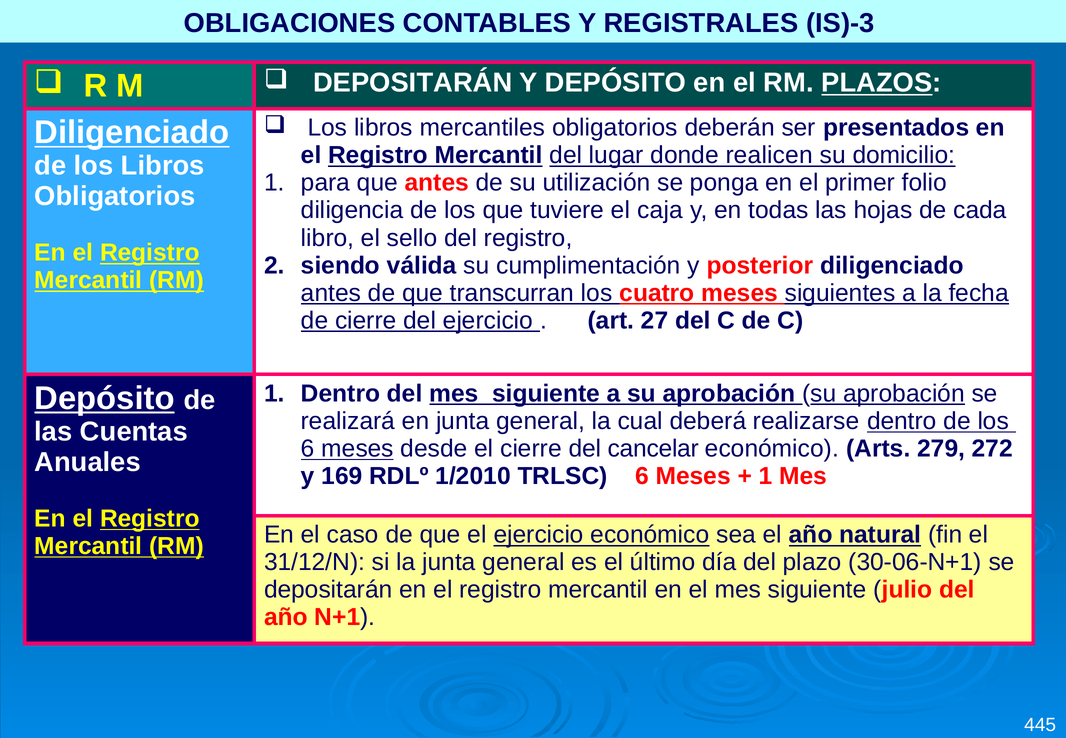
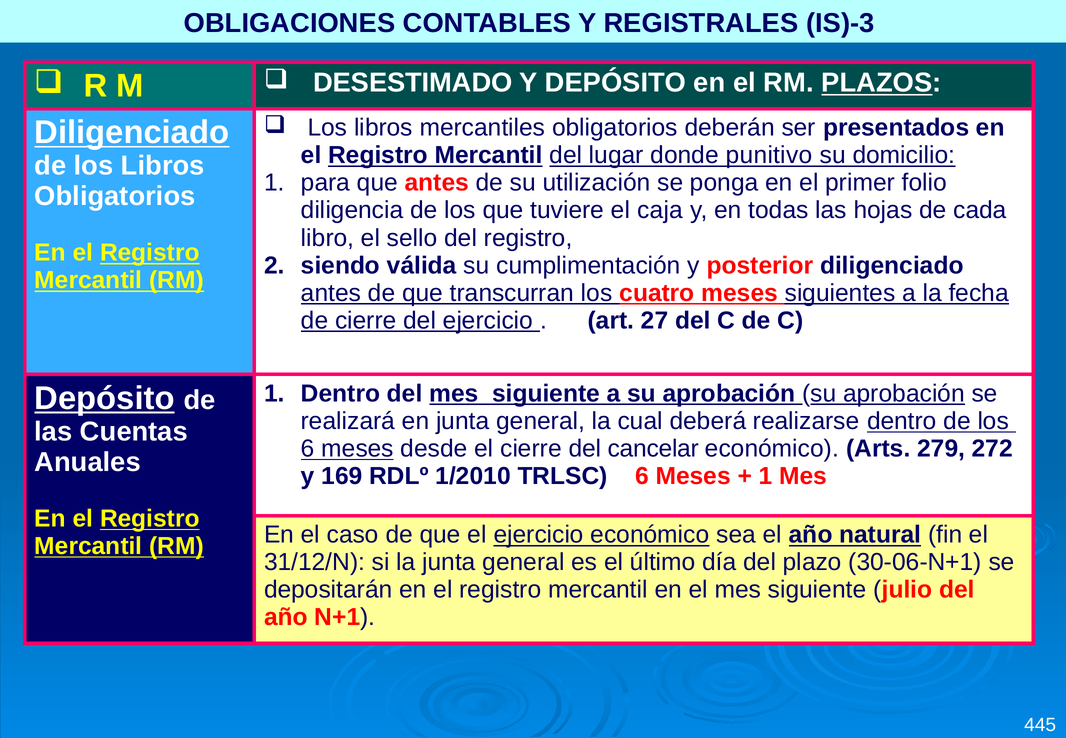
DEPOSITARÁN at (413, 83): DEPOSITARÁN -> DESESTIMADO
realicen: realicen -> punitivo
